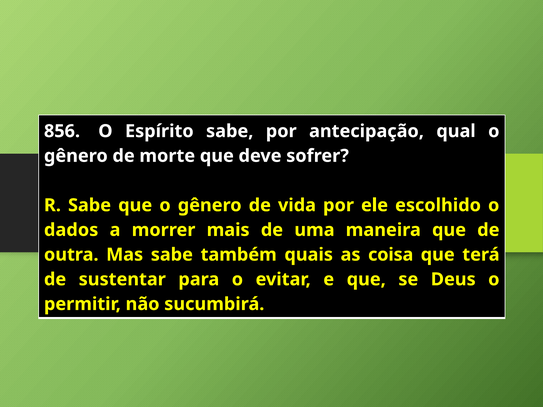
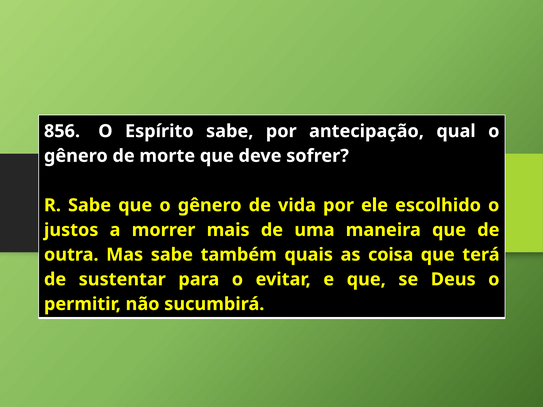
dados: dados -> justos
